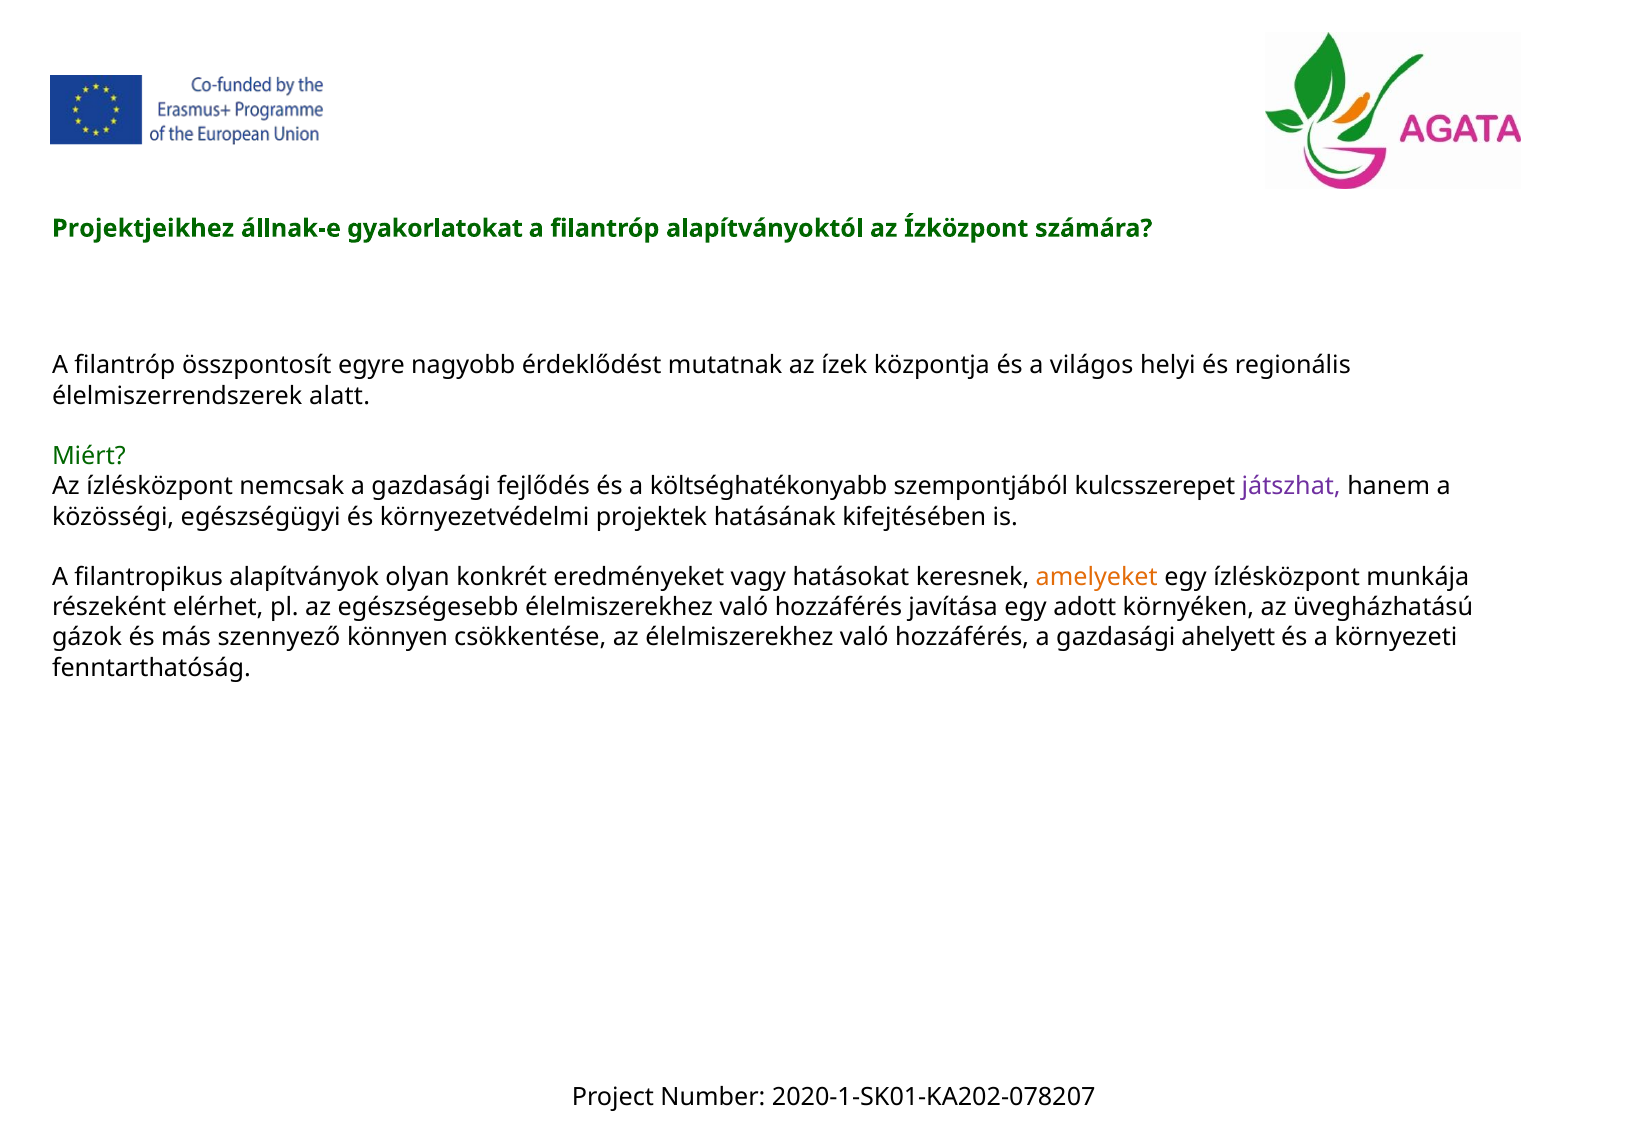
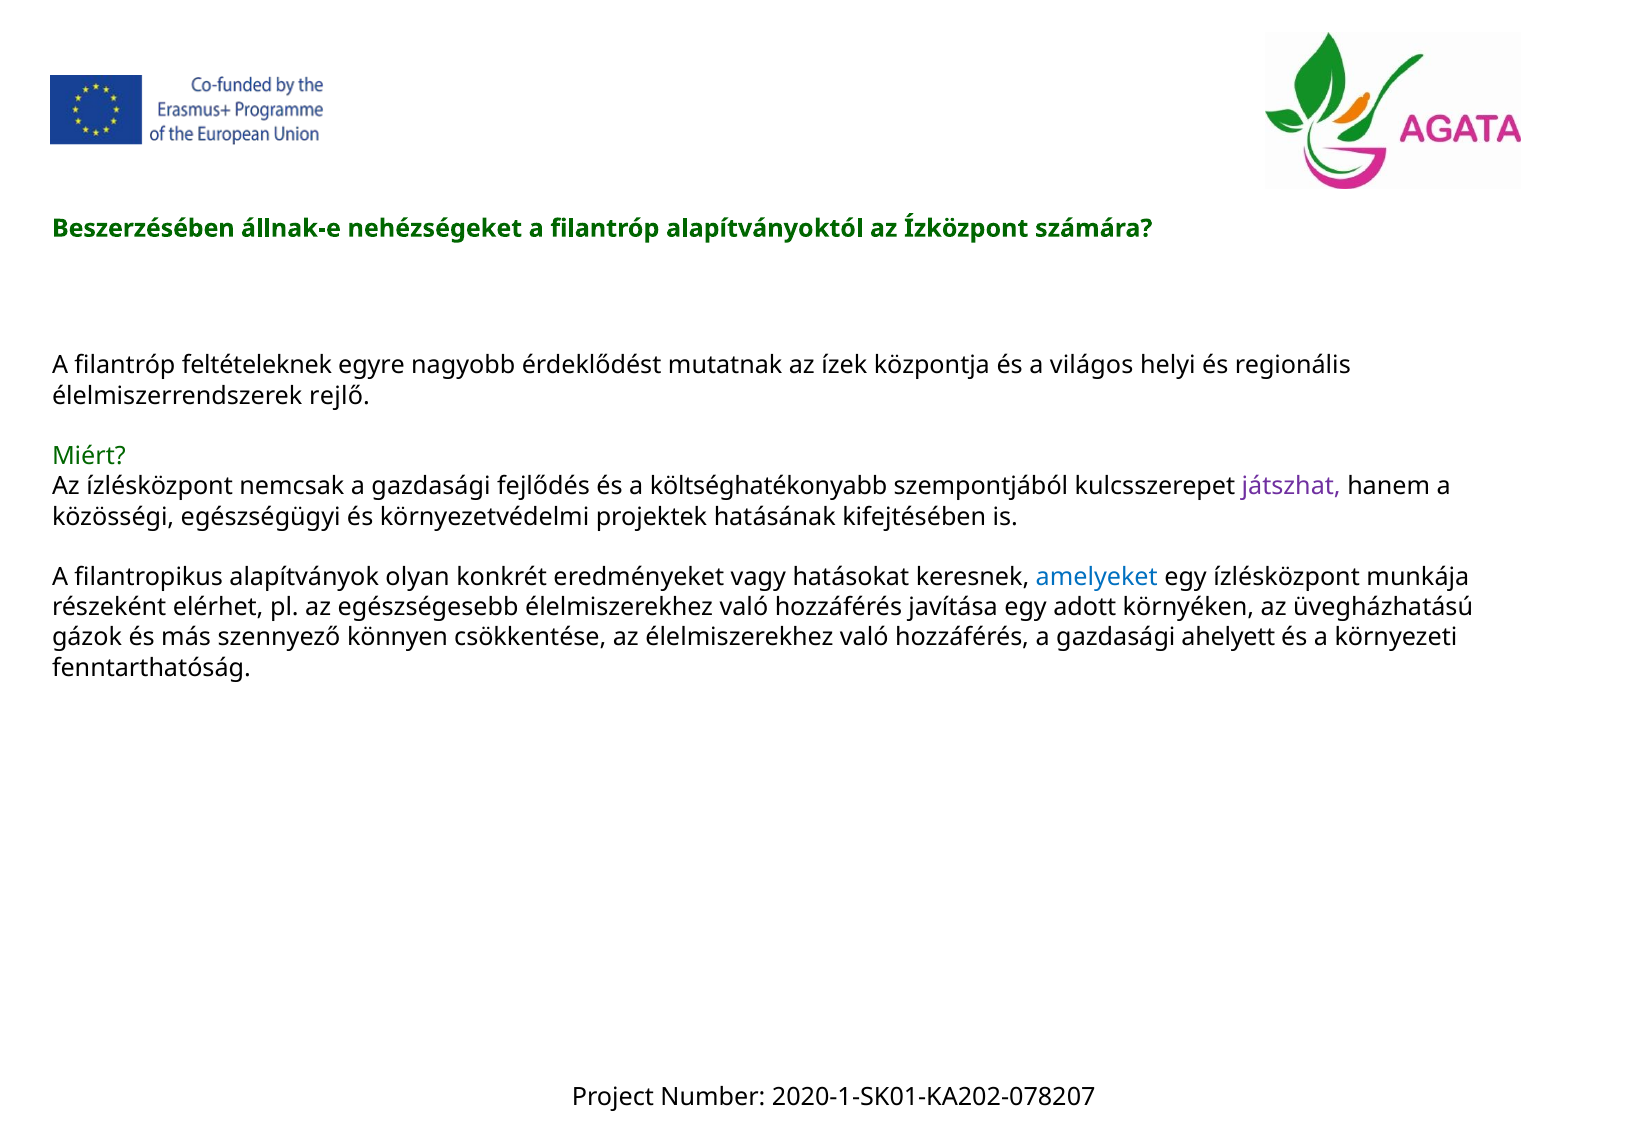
Projektjeikhez: Projektjeikhez -> Beszerzésében
gyakorlatokat: gyakorlatokat -> nehézségeket
összpontosít: összpontosít -> feltételeknek
alatt: alatt -> rejlő
amelyeket colour: orange -> blue
